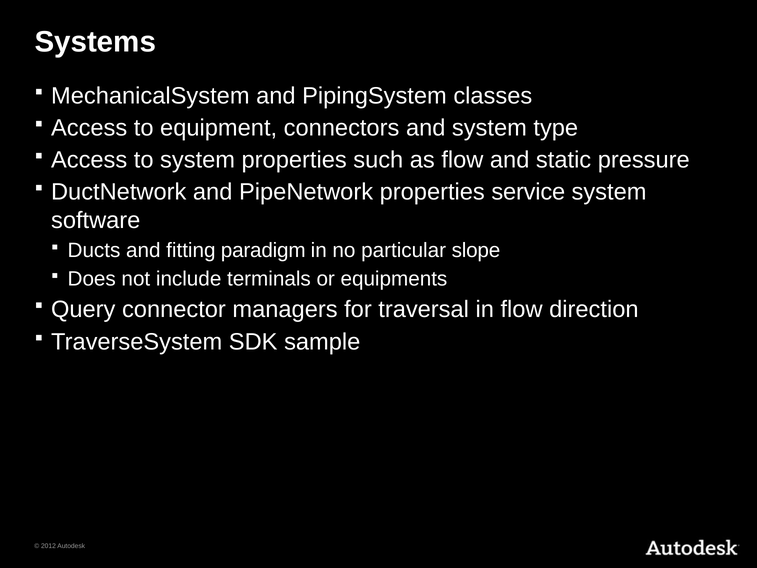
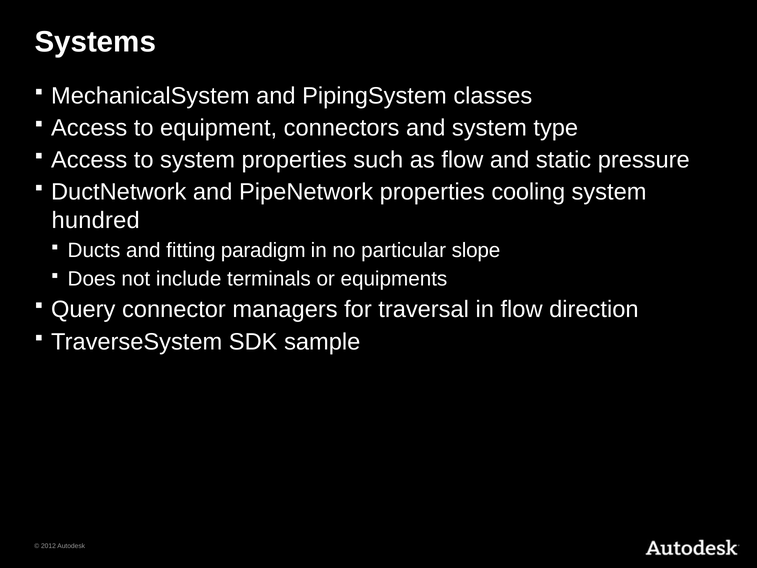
service: service -> cooling
software: software -> hundred
